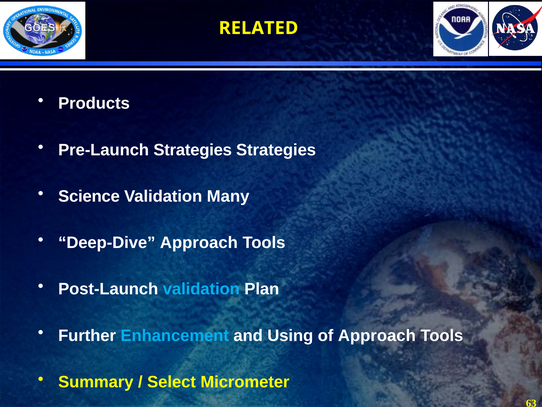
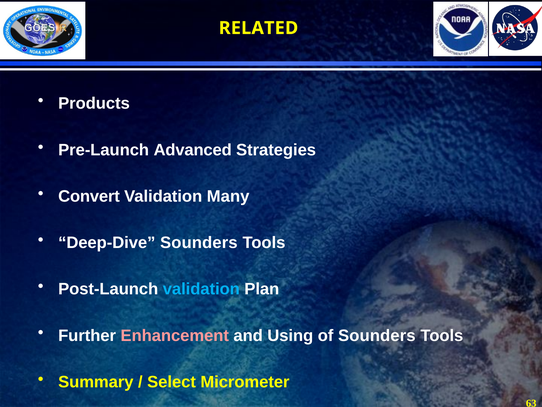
Pre-Launch Strategies: Strategies -> Advanced
Science: Science -> Convert
Deep-Dive Approach: Approach -> Sounders
Enhancement colour: light blue -> pink
of Approach: Approach -> Sounders
